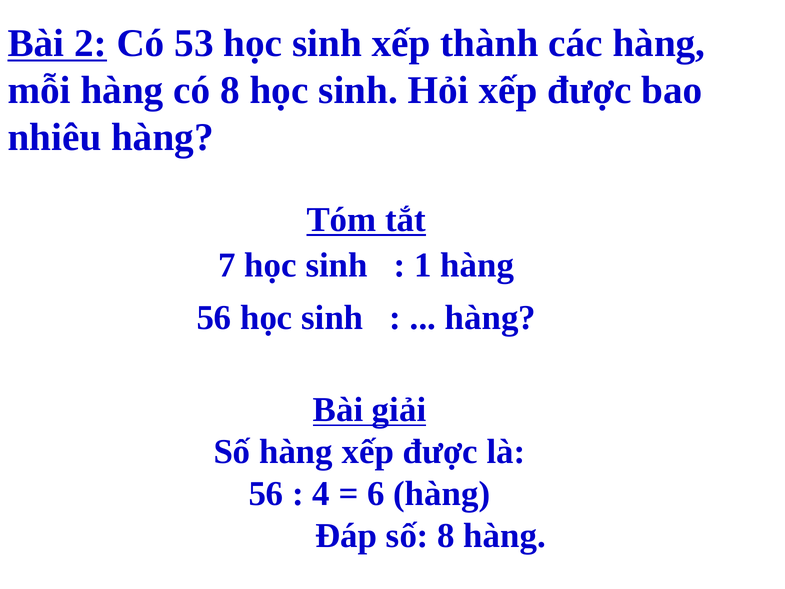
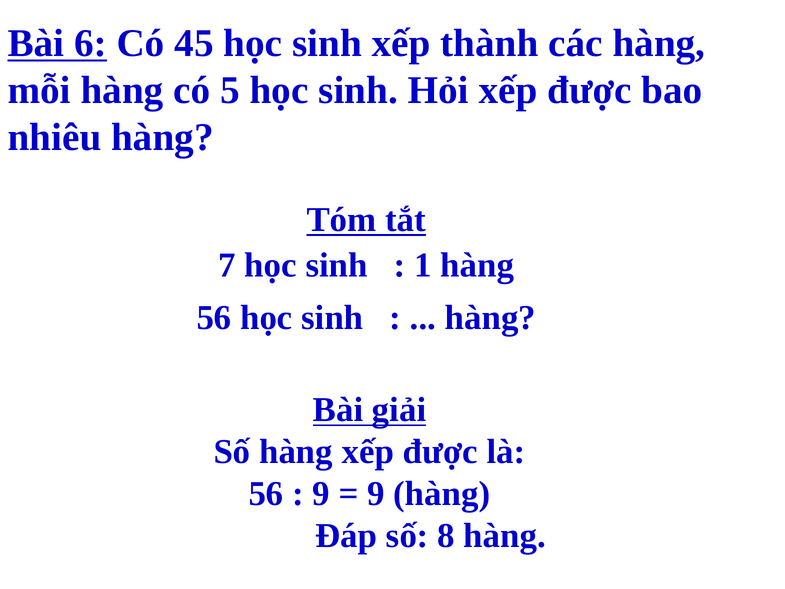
2: 2 -> 6
53: 53 -> 45
có 8: 8 -> 5
4 at (321, 494): 4 -> 9
6 at (376, 494): 6 -> 9
